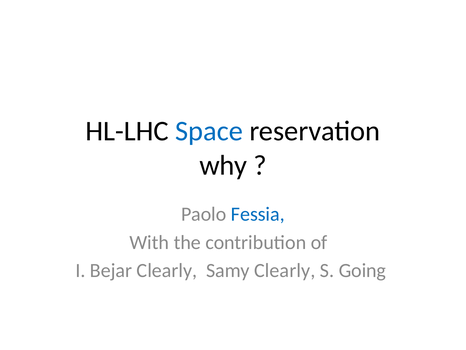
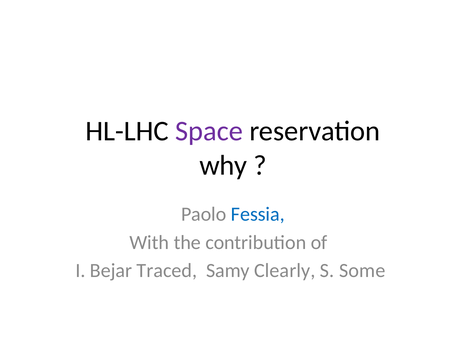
Space colour: blue -> purple
Bejar Clearly: Clearly -> Traced
Going: Going -> Some
